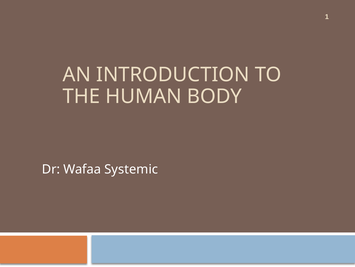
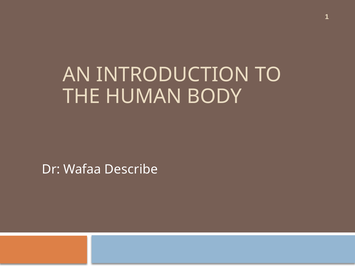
Systemic: Systemic -> Describe
